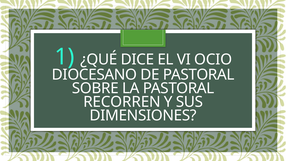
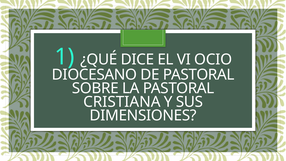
RECORREN: RECORREN -> CRISTIANA
